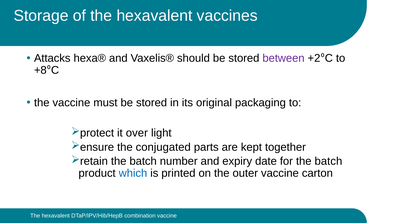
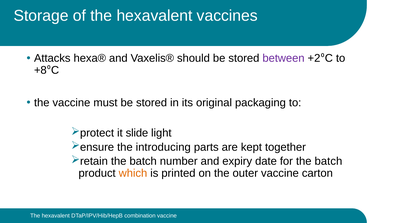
over: over -> slide
conjugated: conjugated -> introducing
which colour: blue -> orange
